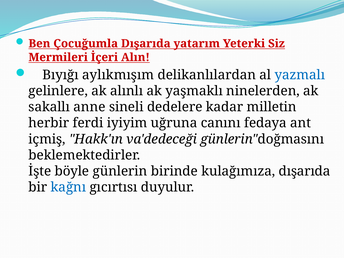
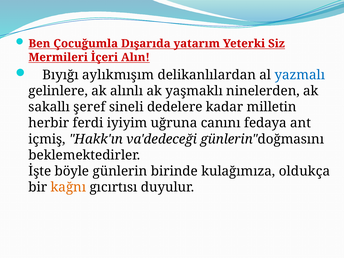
anne: anne -> şeref
kulağımıza dışarıda: dışarıda -> oldukça
kağnı colour: blue -> orange
